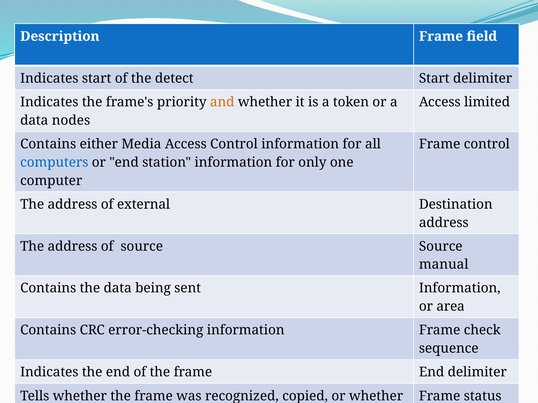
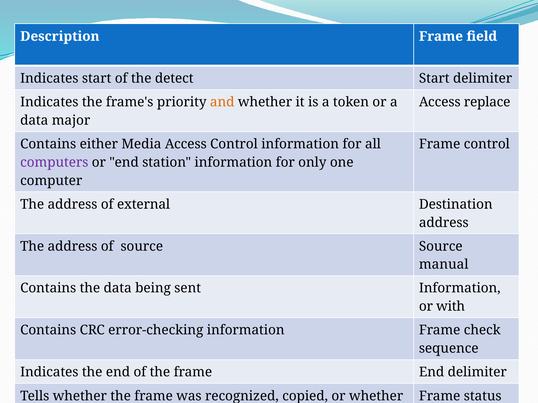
limited: limited -> replace
nodes: nodes -> major
computers colour: blue -> purple
area: area -> with
